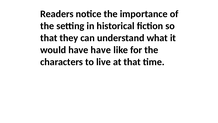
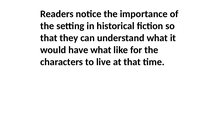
have have: have -> what
